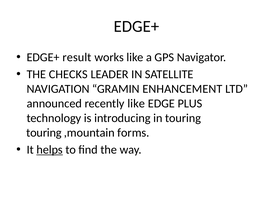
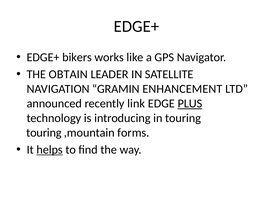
result: result -> bikers
CHECKS: CHECKS -> OBTAIN
recently like: like -> link
PLUS underline: none -> present
